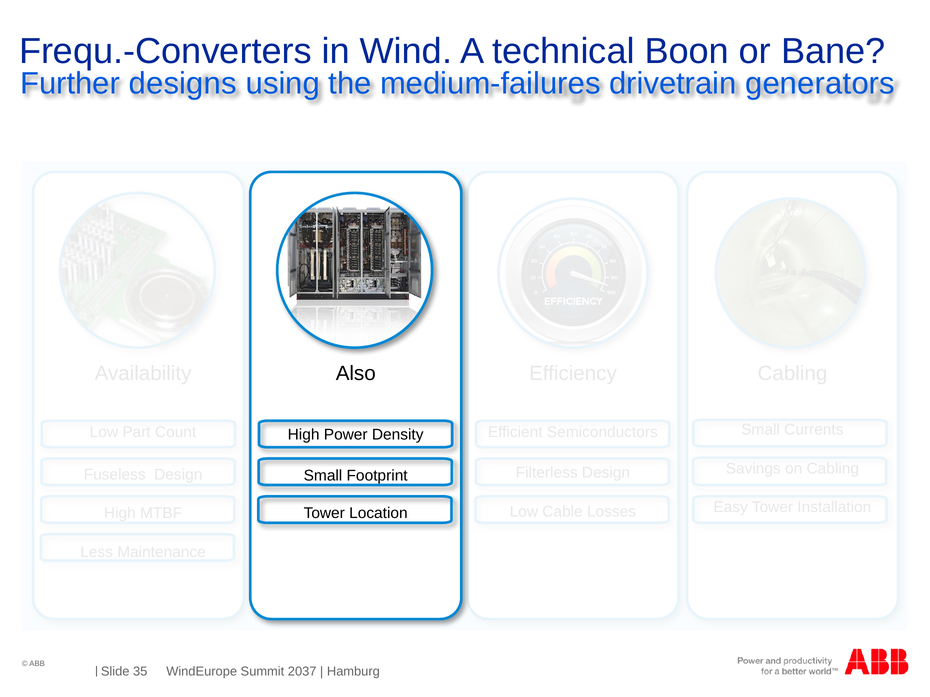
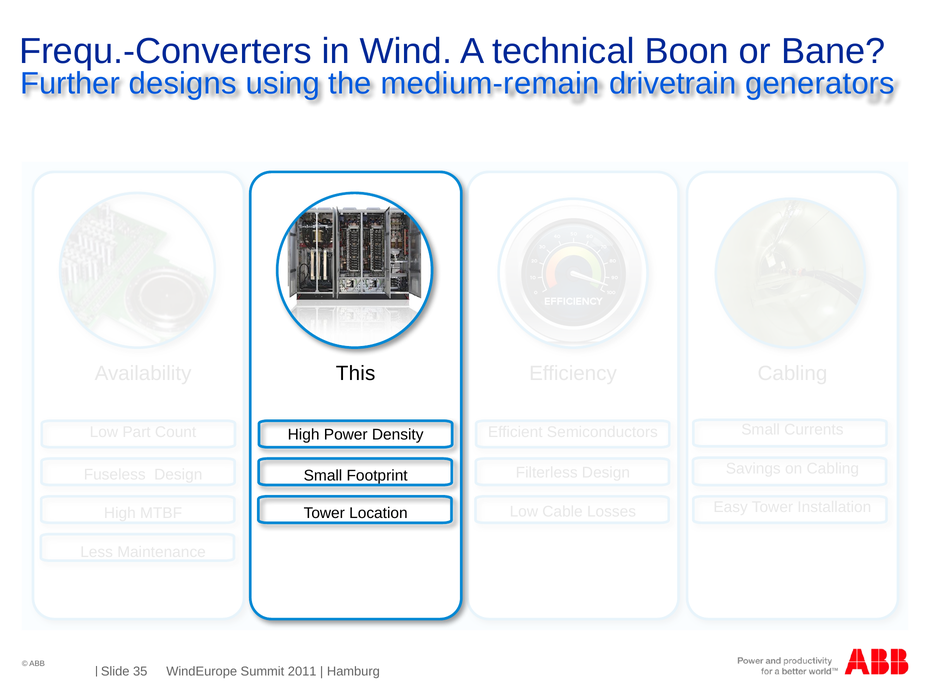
medium-failures: medium-failures -> medium-remain
Also: Also -> This
2037: 2037 -> 2011
